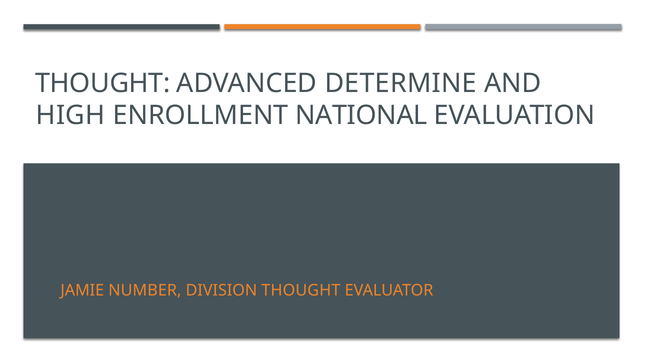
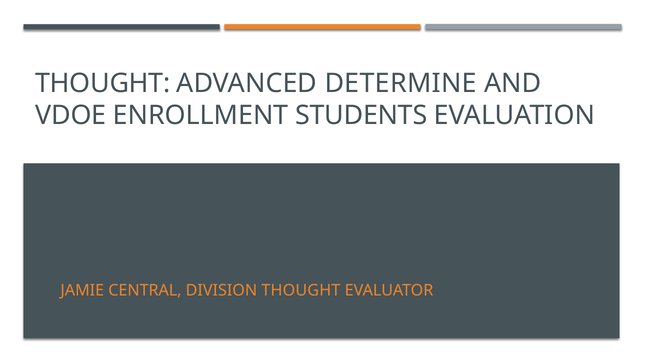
HIGH: HIGH -> VDOE
NATIONAL: NATIONAL -> STUDENTS
NUMBER: NUMBER -> CENTRAL
